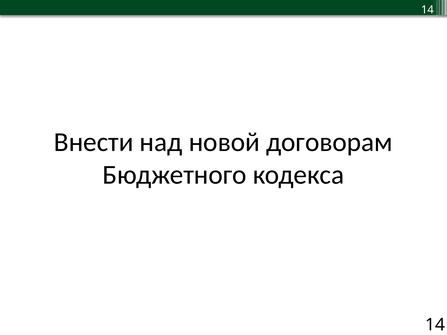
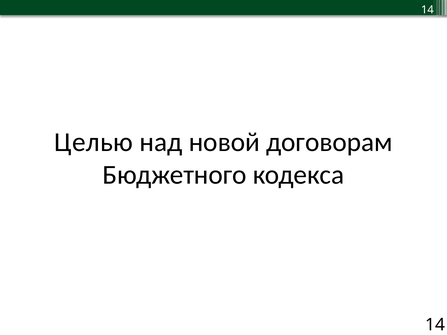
Внести: Внести -> Целью
